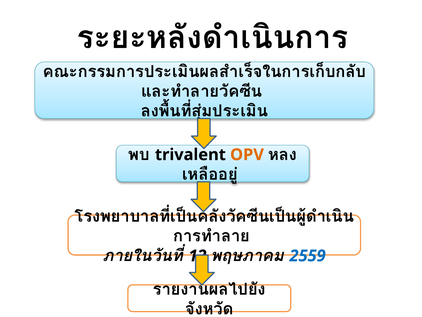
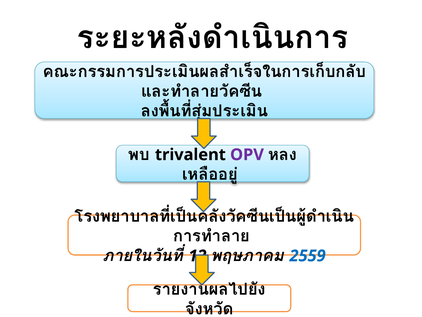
OPV colour: orange -> purple
